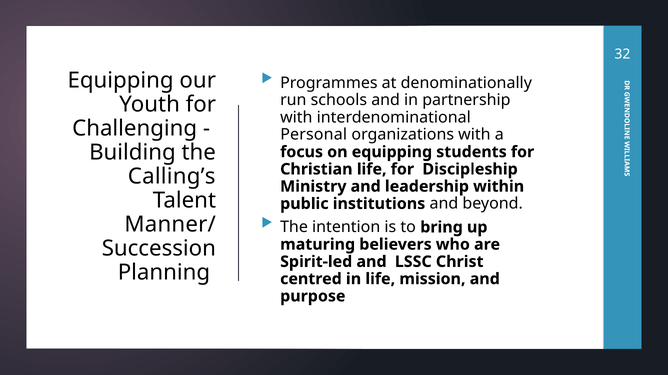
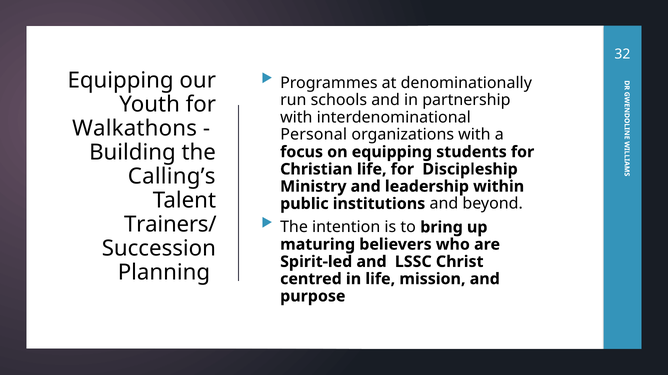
Challenging: Challenging -> Walkathons
Manner/: Manner/ -> Trainers/
